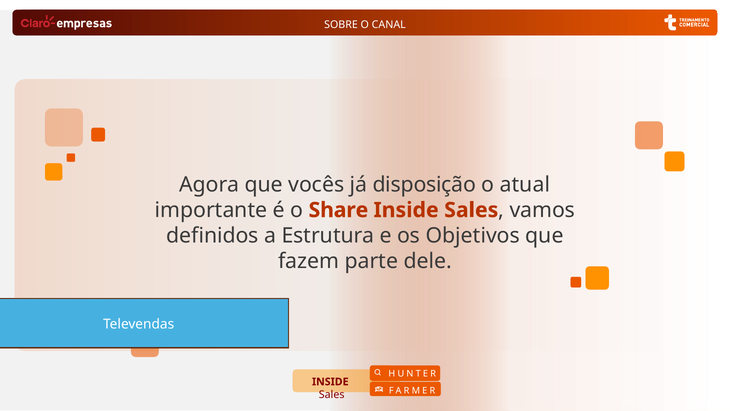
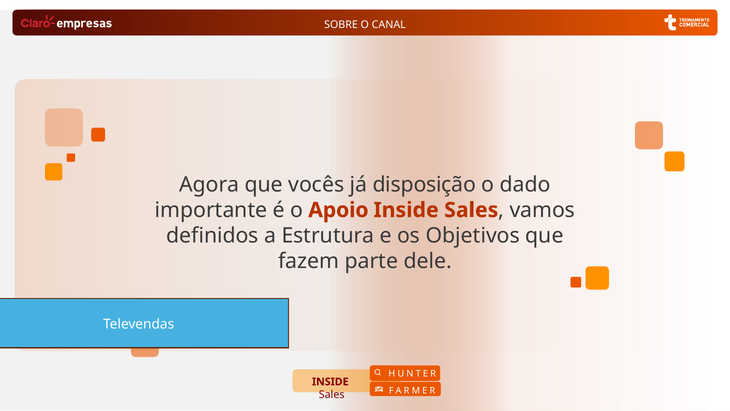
atual: atual -> dado
Share: Share -> Apoio
